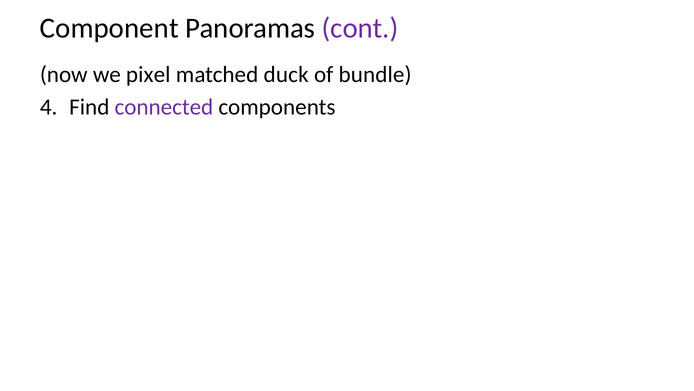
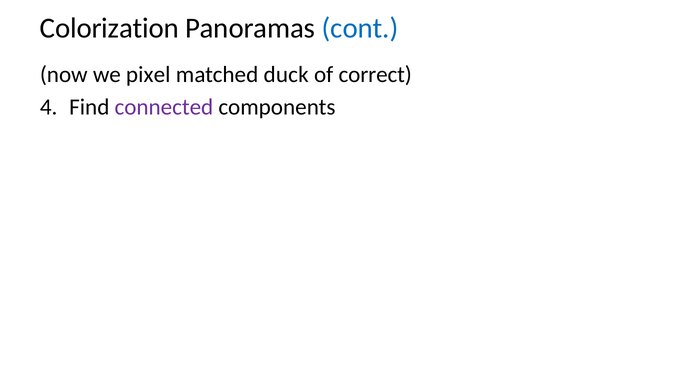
Component: Component -> Colorization
cont colour: purple -> blue
bundle: bundle -> correct
